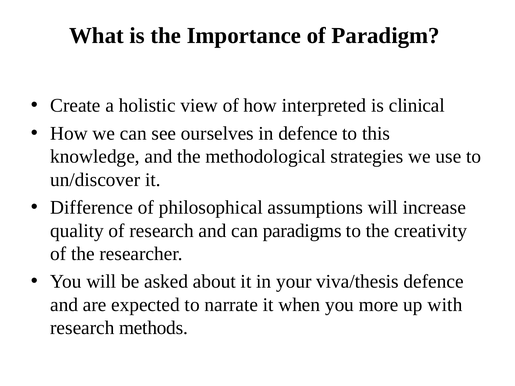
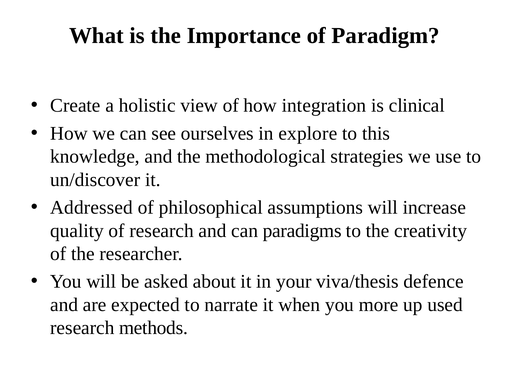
interpreted: interpreted -> integration
in defence: defence -> explore
Difference: Difference -> Addressed
with: with -> used
